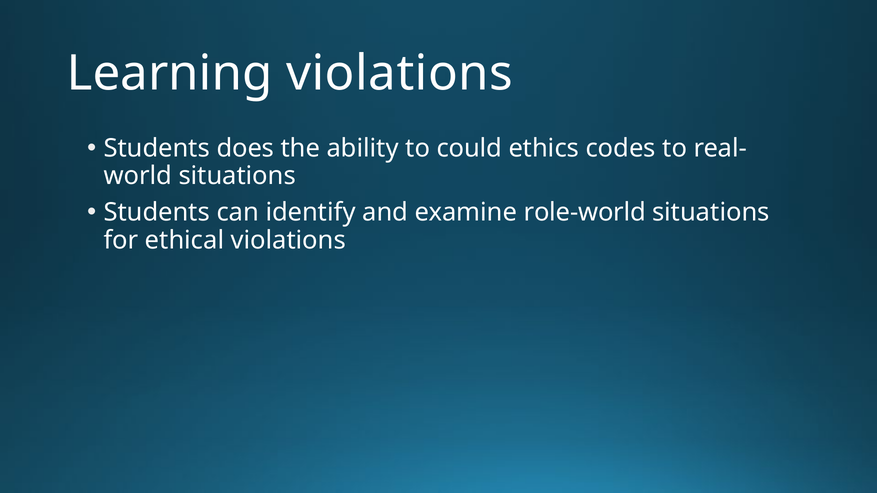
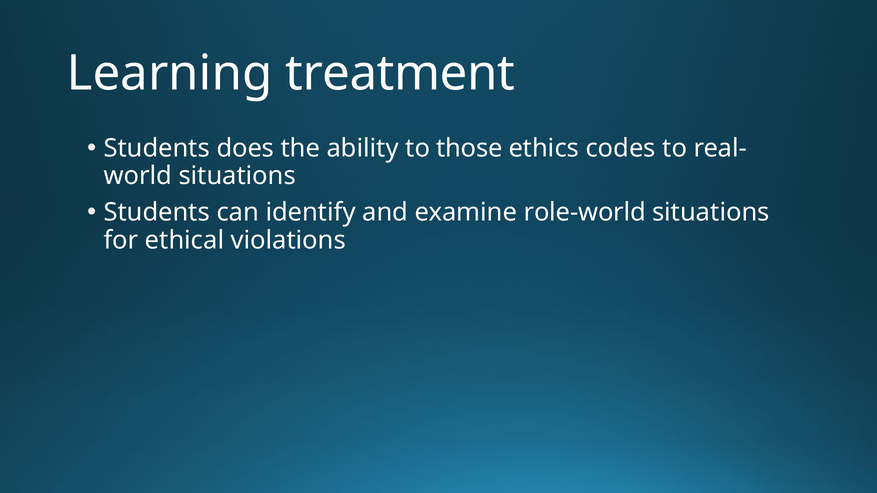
Learning violations: violations -> treatment
could: could -> those
